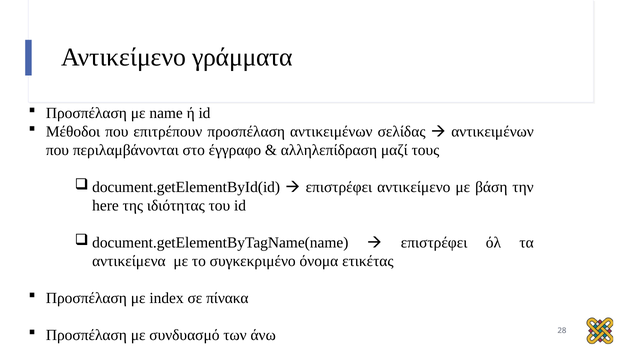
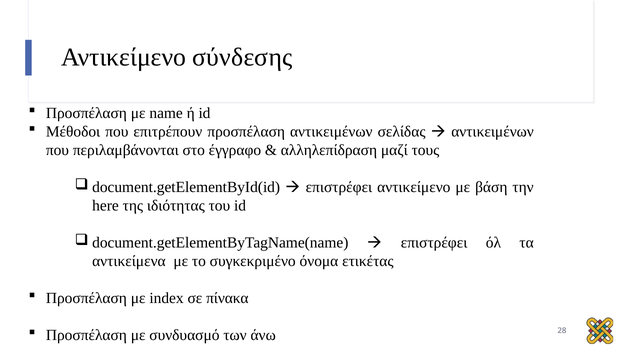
γράμματα: γράμματα -> σύνδεσης
